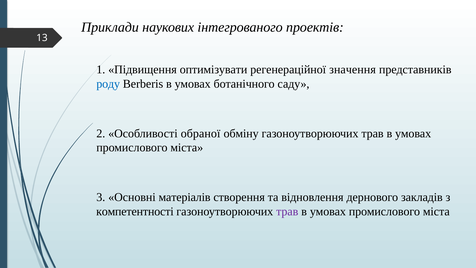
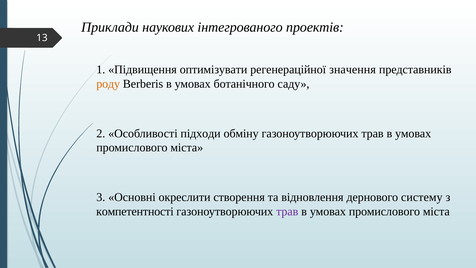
роду colour: blue -> orange
обраної: обраної -> підходи
матеріалів: матеріалів -> окреслити
закладів: закладів -> систему
